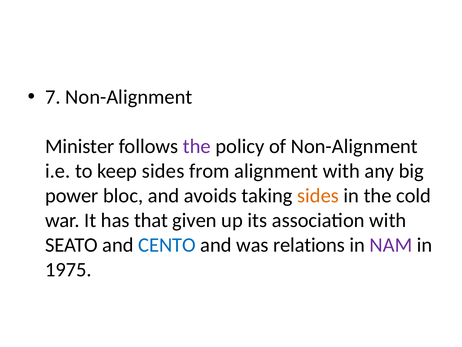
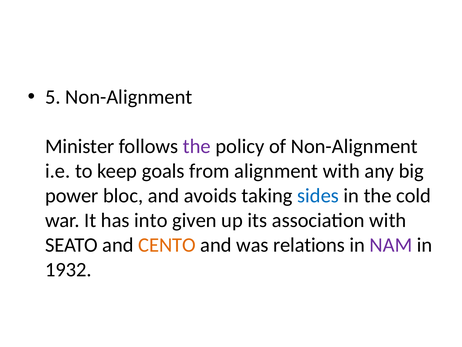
7: 7 -> 5
keep sides: sides -> goals
sides at (318, 196) colour: orange -> blue
that: that -> into
CENTO colour: blue -> orange
1975: 1975 -> 1932
